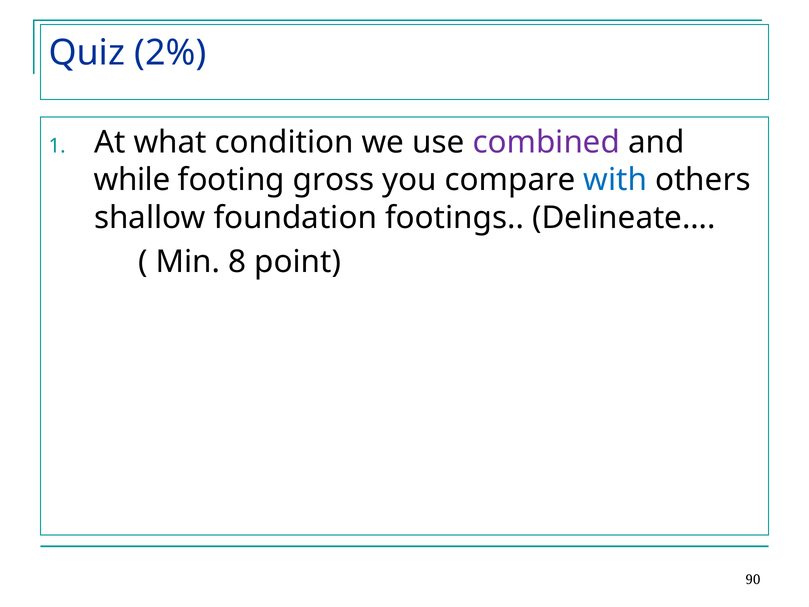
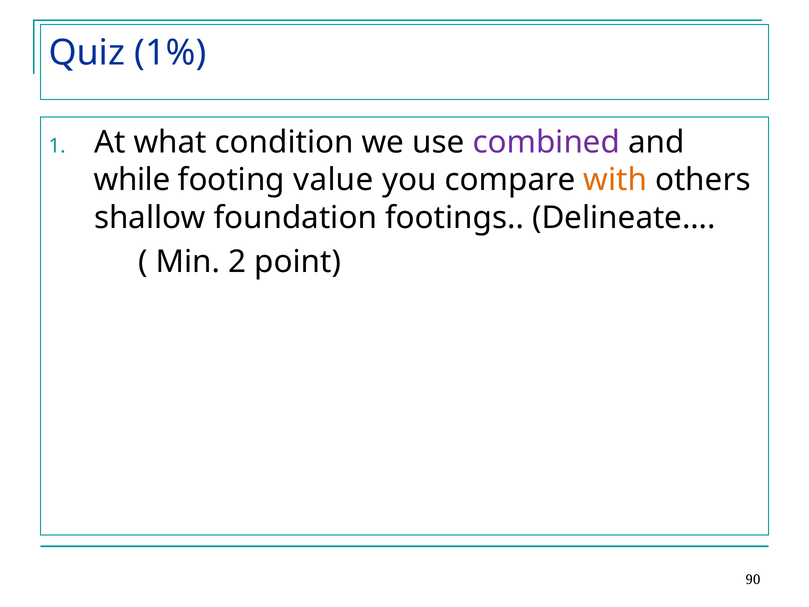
2%: 2% -> 1%
gross: gross -> value
with colour: blue -> orange
8: 8 -> 2
